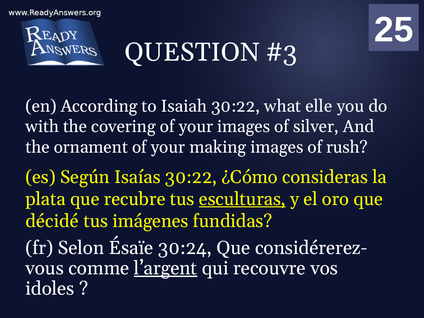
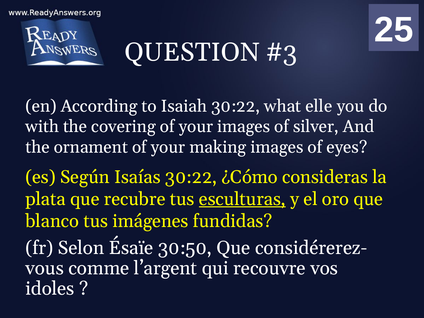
rush: rush -> eyes
décidé: décidé -> blanco
30:24: 30:24 -> 30:50
l’argent underline: present -> none
